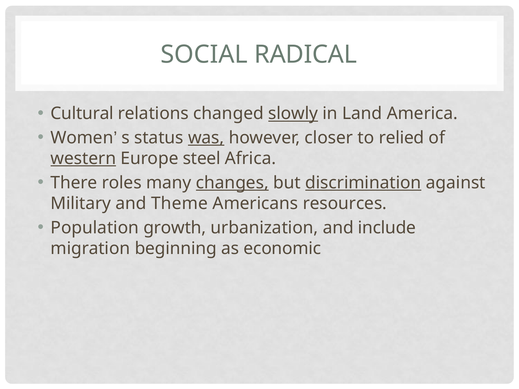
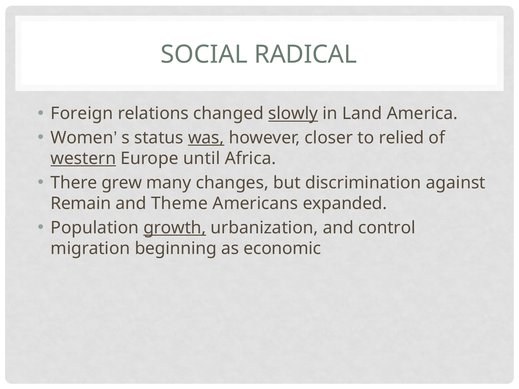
Cultural: Cultural -> Foreign
steel: steel -> until
roles: roles -> grew
changes underline: present -> none
discrimination underline: present -> none
Military: Military -> Remain
resources: resources -> expanded
growth underline: none -> present
include: include -> control
